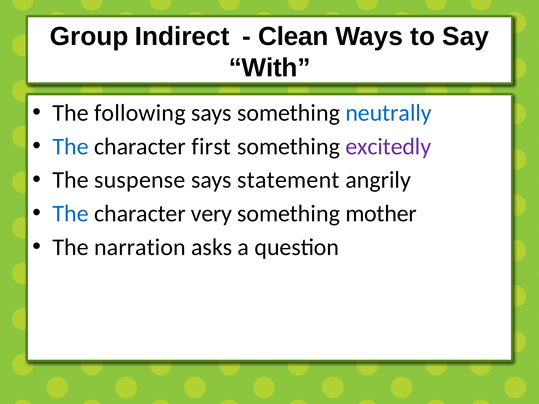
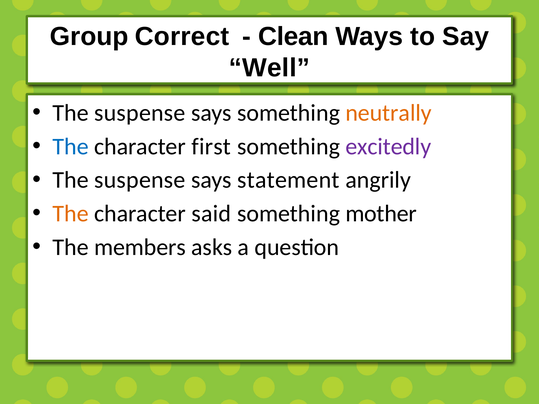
Indirect: Indirect -> Correct
With: With -> Well
following at (140, 113): following -> suspense
neutrally colour: blue -> orange
The at (71, 214) colour: blue -> orange
very: very -> said
narration: narration -> members
